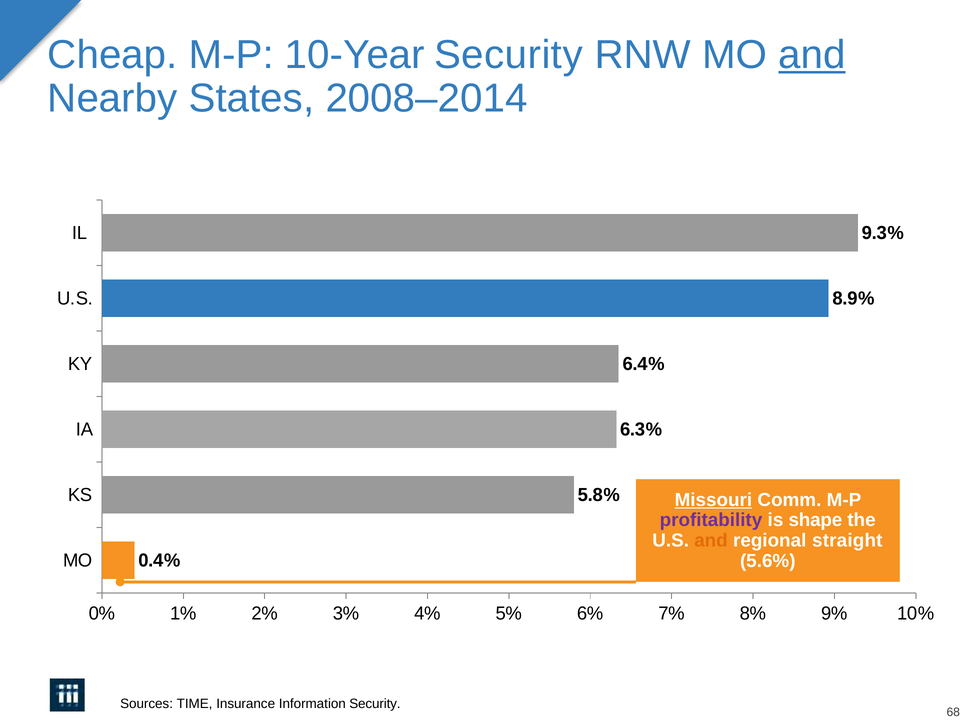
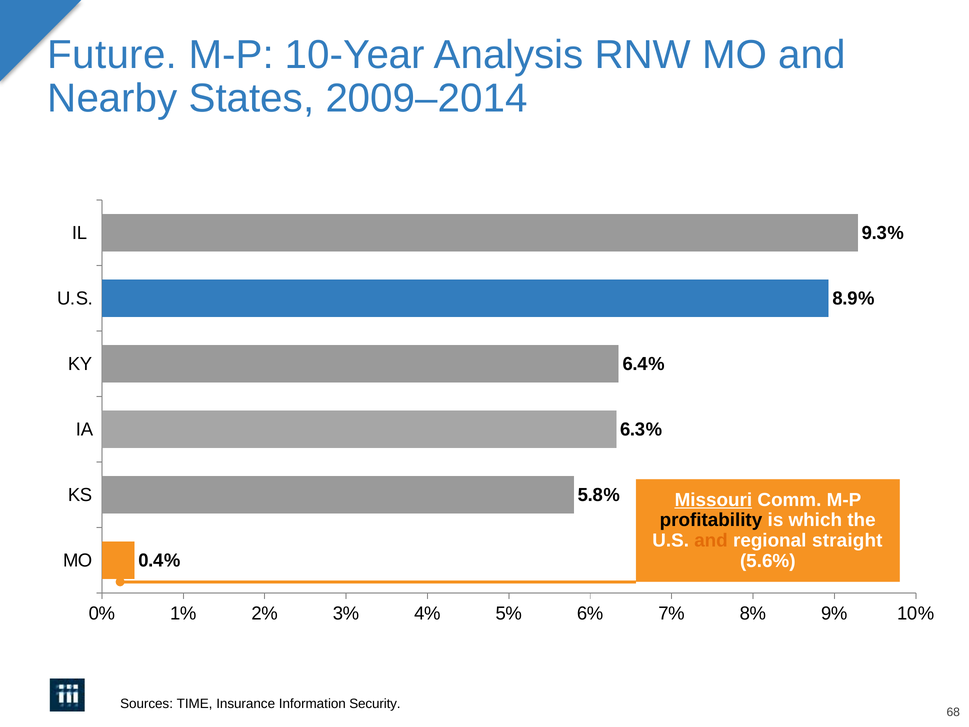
Cheap: Cheap -> Future
10-Year Security: Security -> Analysis
and at (812, 55) underline: present -> none
2008–2014: 2008–2014 -> 2009–2014
profitability colour: purple -> black
shape: shape -> which
